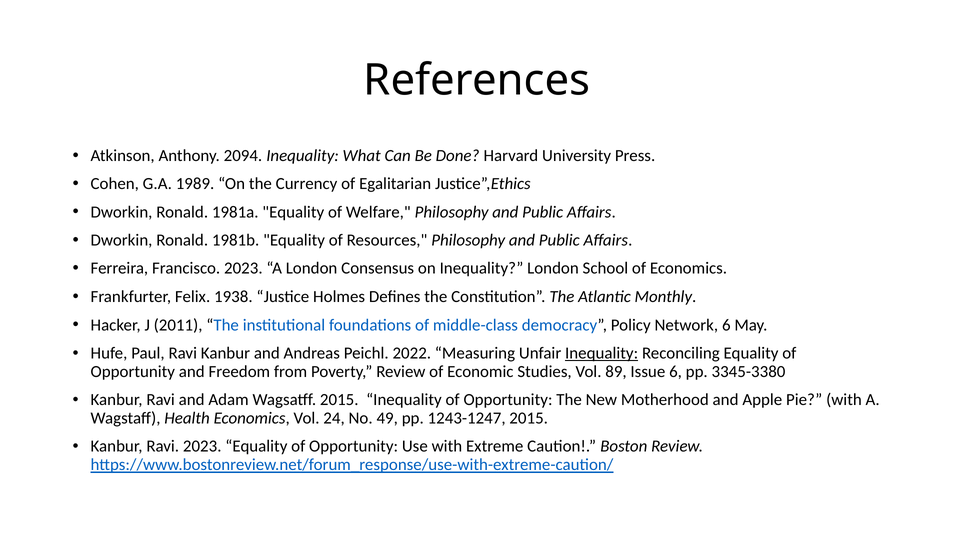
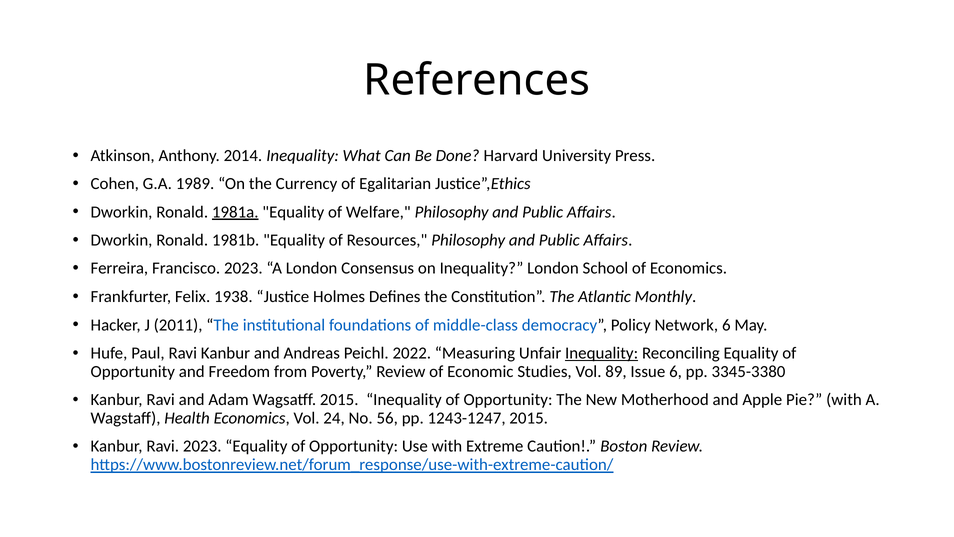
2094: 2094 -> 2014
1981a underline: none -> present
49: 49 -> 56
